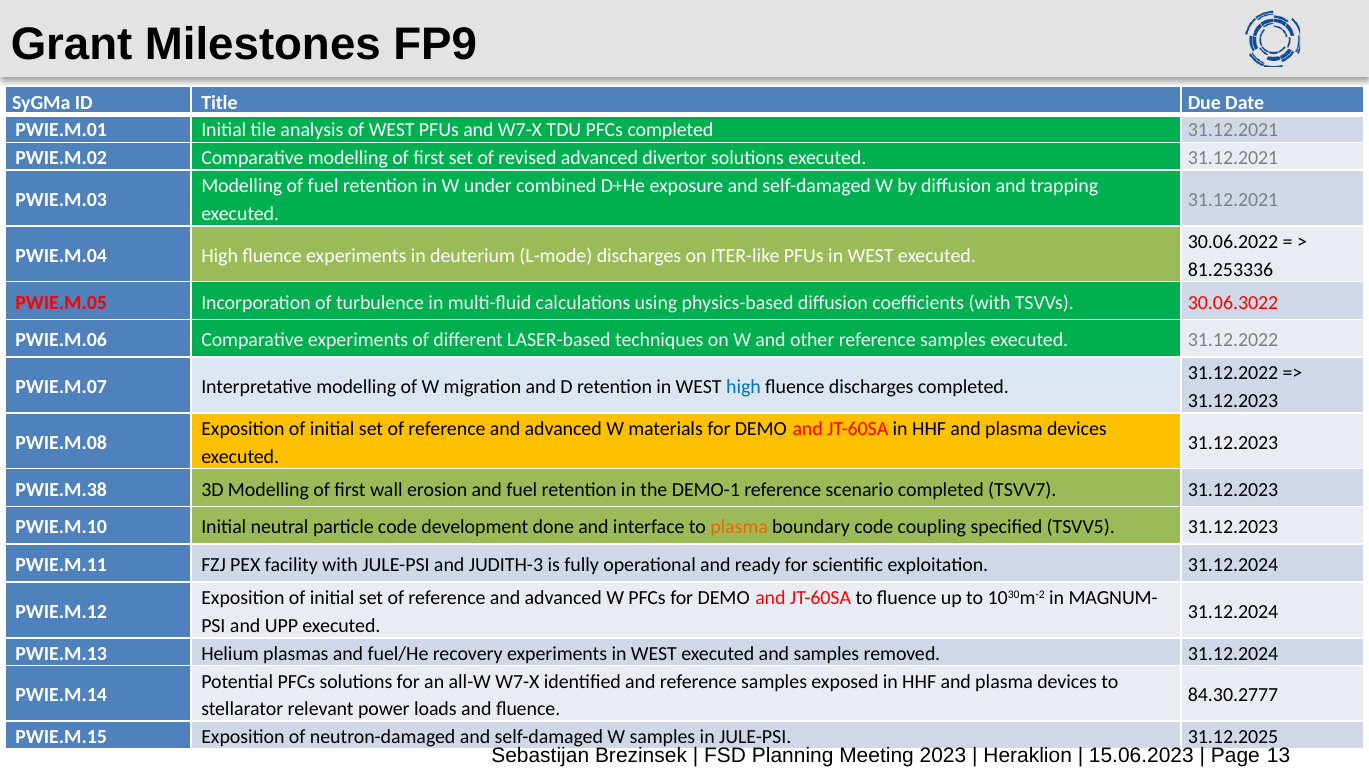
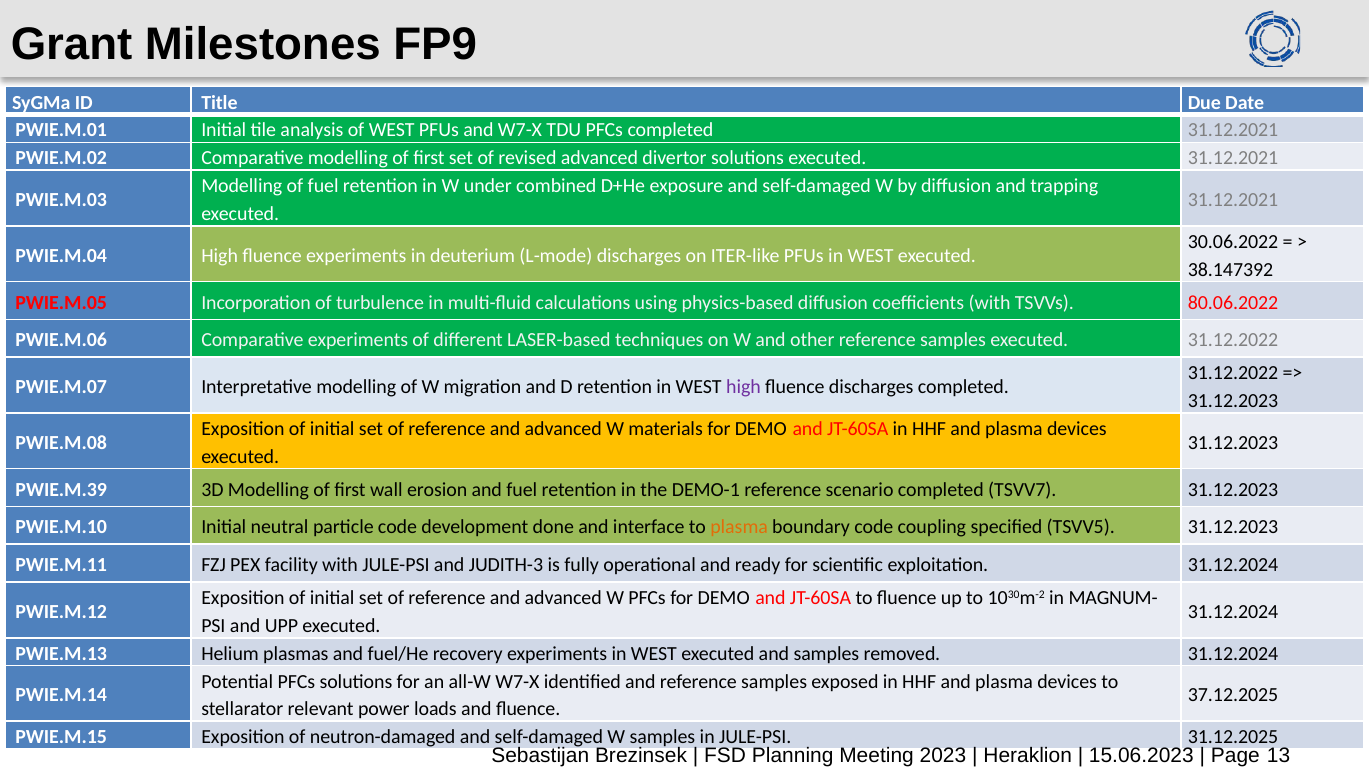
81.253336: 81.253336 -> 38.147392
30.06.3022: 30.06.3022 -> 80.06.2022
high at (744, 387) colour: blue -> purple
PWIE.M.38: PWIE.M.38 -> PWIE.M.39
84.30.2777: 84.30.2777 -> 37.12.2025
